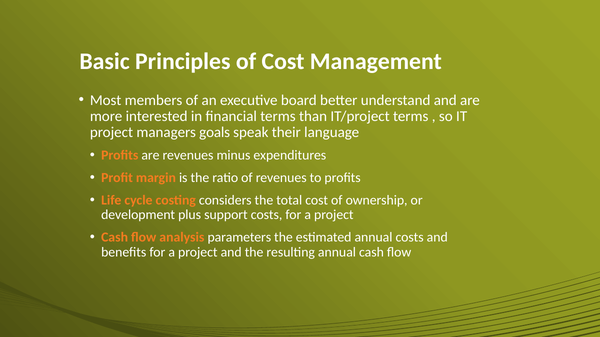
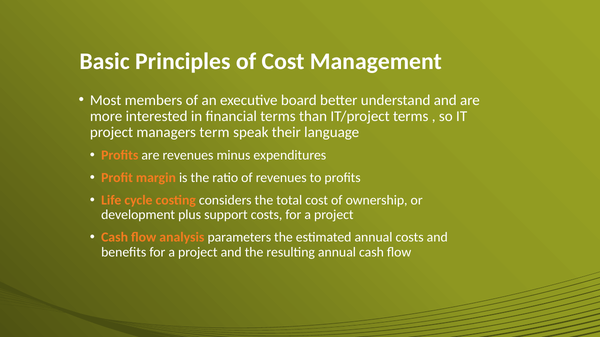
goals: goals -> term
